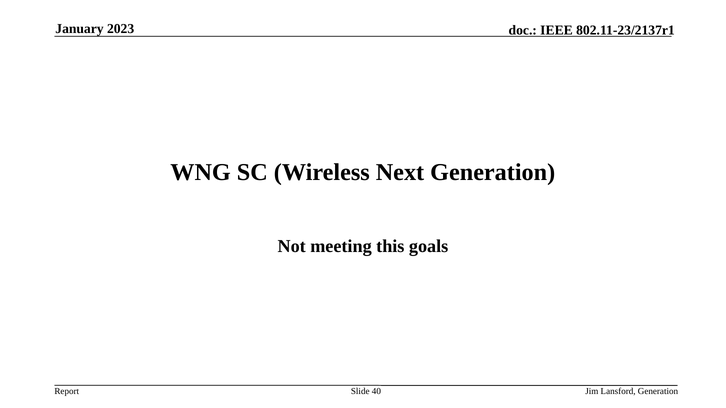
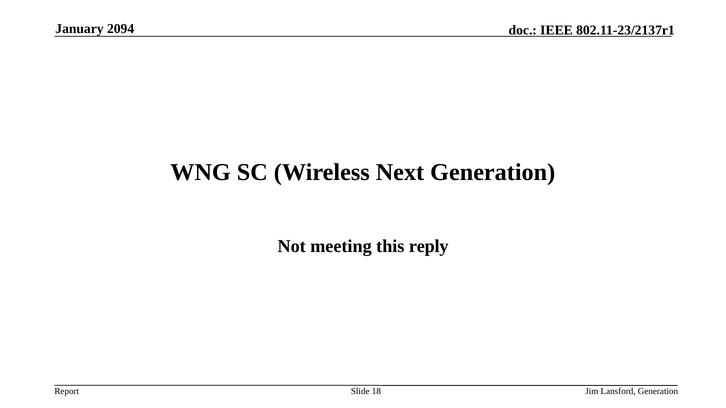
2023: 2023 -> 2094
goals: goals -> reply
40: 40 -> 18
